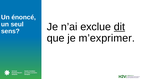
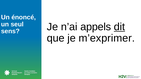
exclue: exclue -> appels
